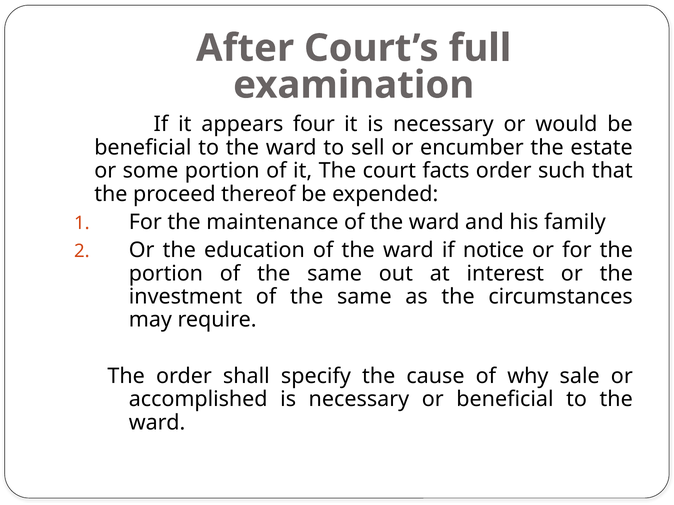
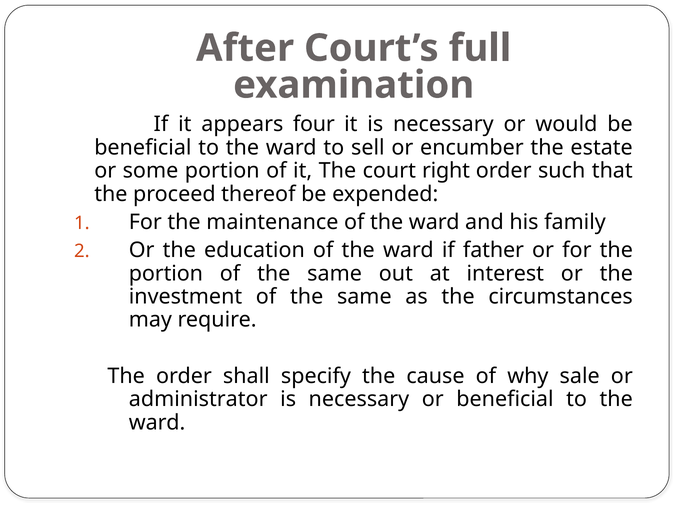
facts: facts -> right
notice: notice -> father
accomplished: accomplished -> administrator
